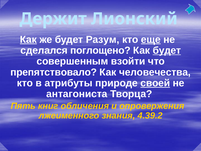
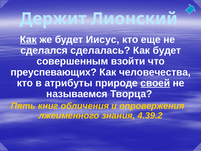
Разум: Разум -> Иисус
еще underline: present -> none
поглощено: поглощено -> сделалась
будет at (167, 50) underline: present -> none
препятствовало: препятствовало -> преуспевающих
антагониста: антагониста -> называемся
